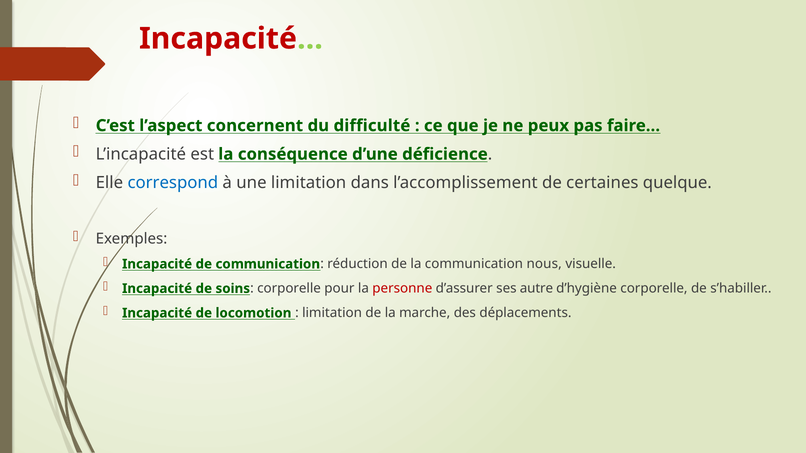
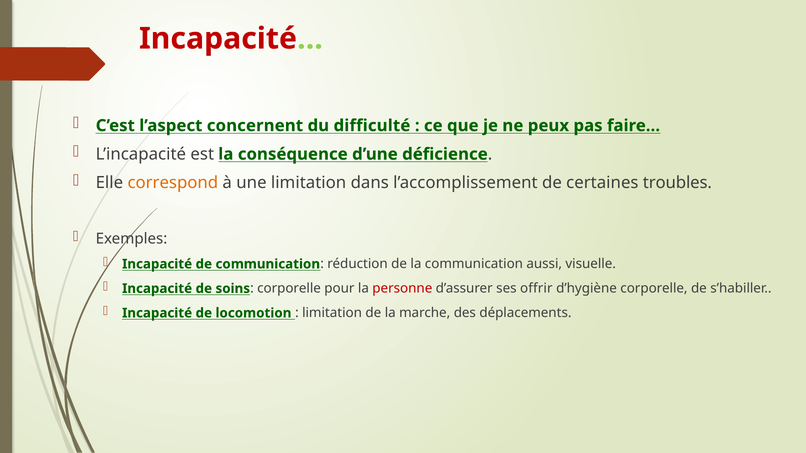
correspond colour: blue -> orange
quelque: quelque -> troubles
nous: nous -> aussi
autre: autre -> offrir
